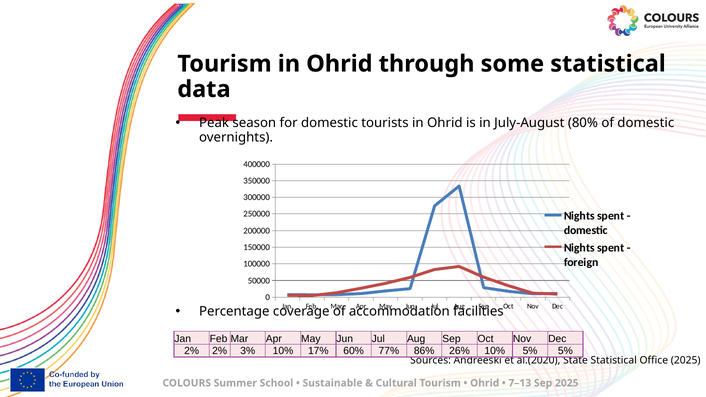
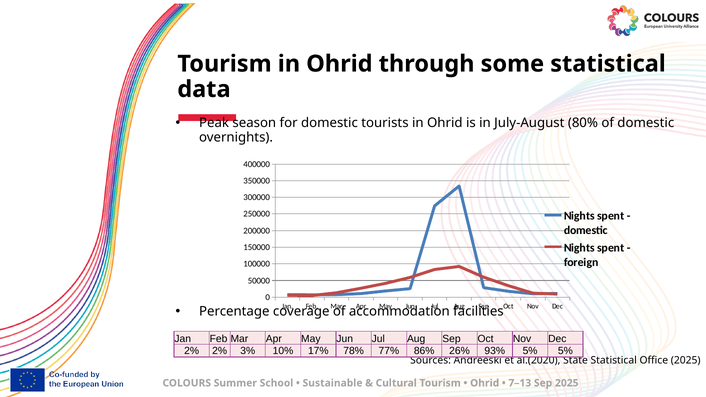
60%: 60% -> 78%
26% 10%: 10% -> 93%
